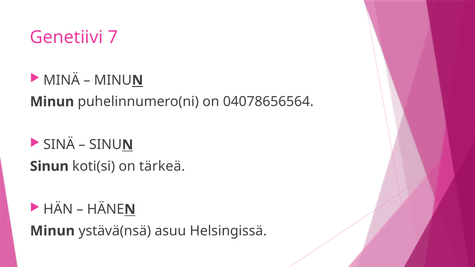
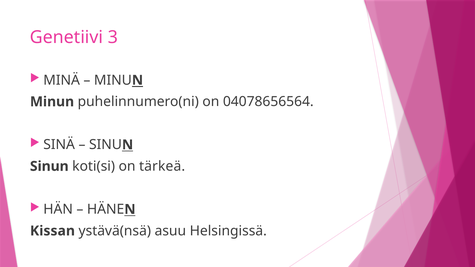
7: 7 -> 3
Minun at (52, 231): Minun -> Kissan
